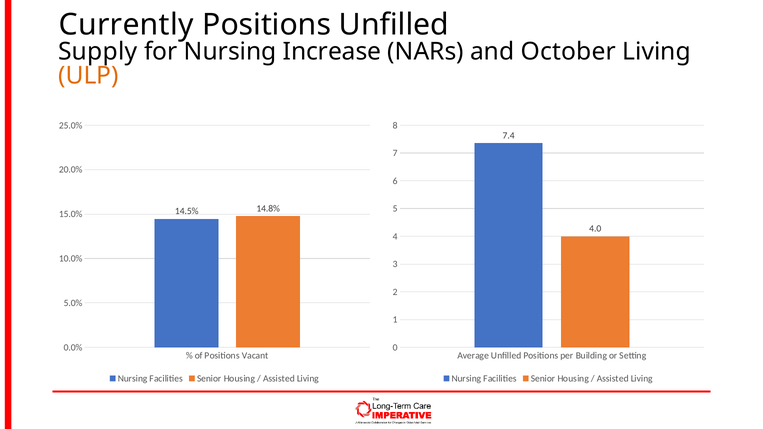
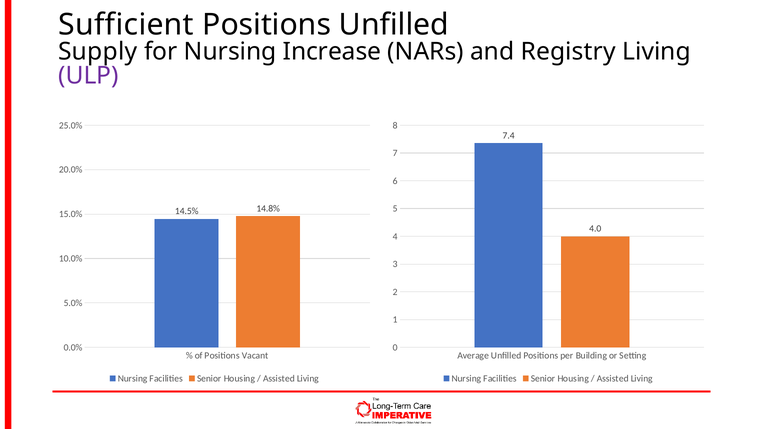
Currently: Currently -> Sufficient
October: October -> Registry
ULP colour: orange -> purple
